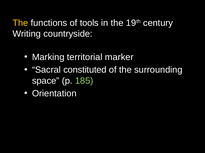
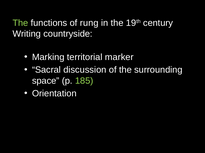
The at (20, 23) colour: yellow -> light green
tools: tools -> rung
constituted: constituted -> discussion
